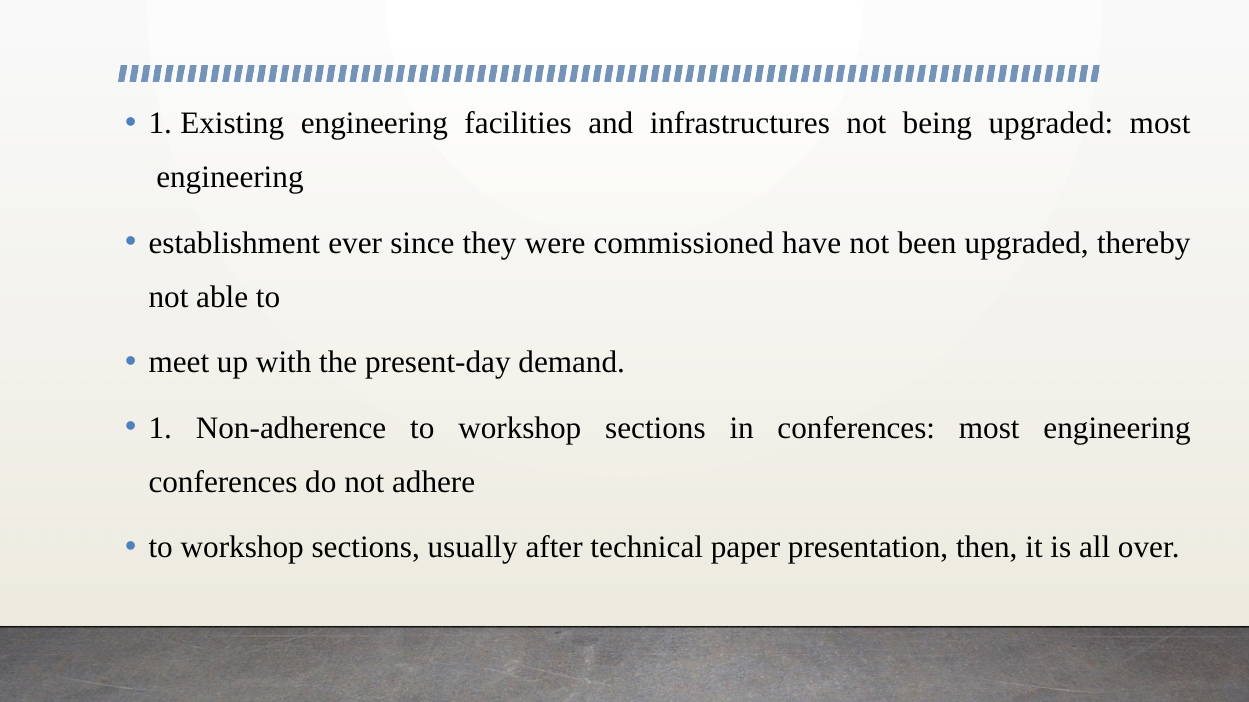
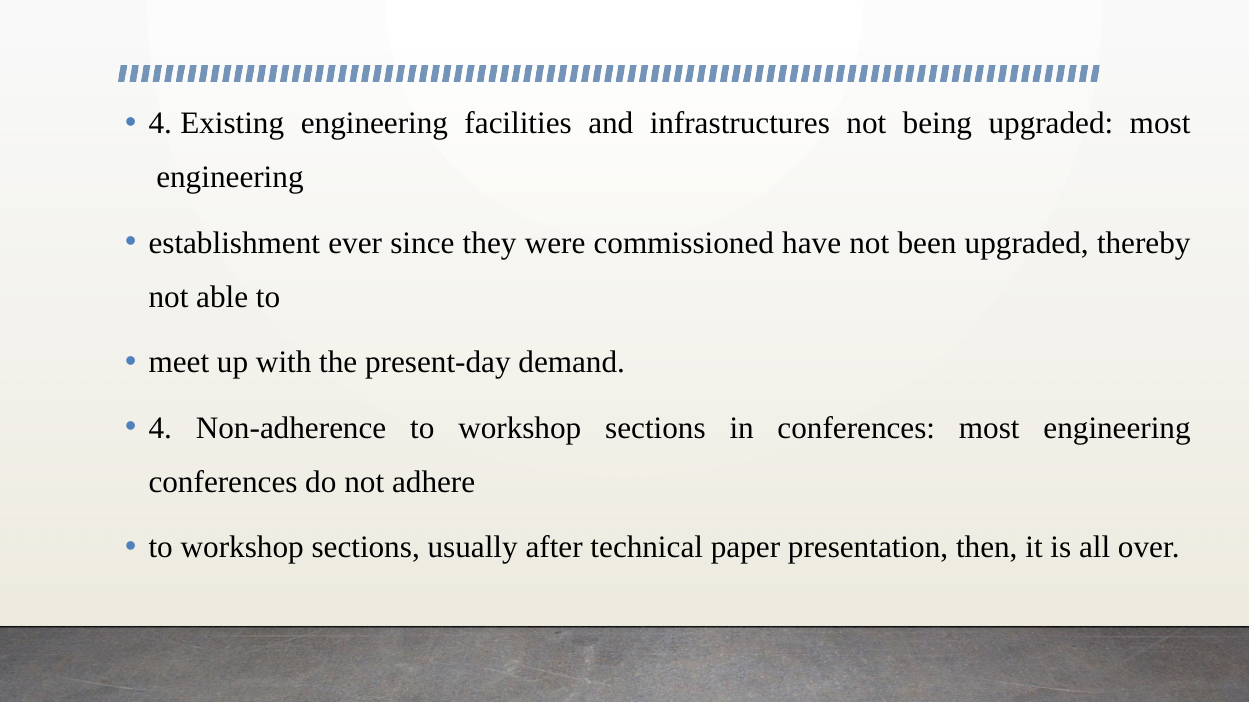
1 at (160, 123): 1 -> 4
1 at (160, 428): 1 -> 4
